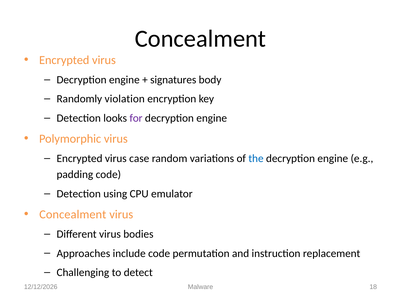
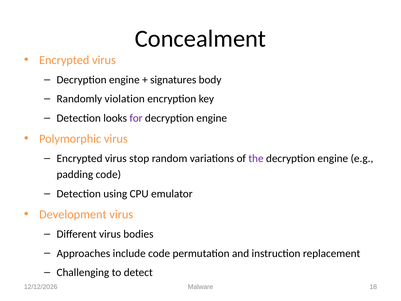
case: case -> stop
the colour: blue -> purple
Concealment at (73, 214): Concealment -> Development
